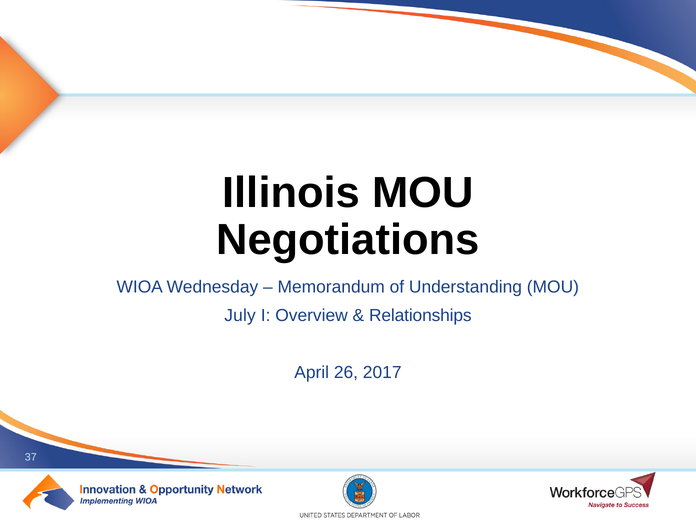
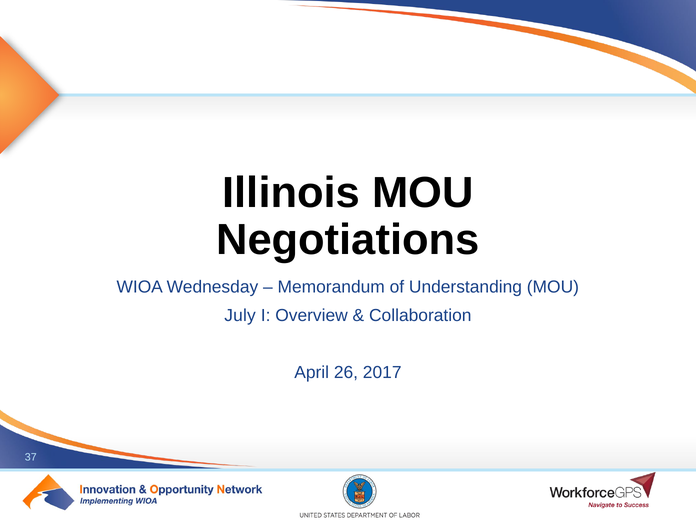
Relationships: Relationships -> Collaboration
